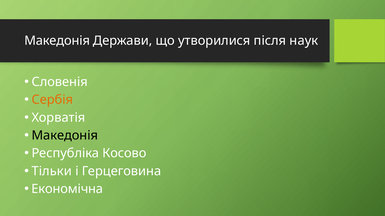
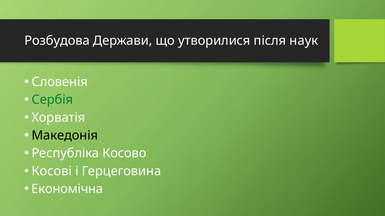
Македонія at (57, 41): Македонія -> Розбудова
Сербія colour: orange -> green
Тільки: Тільки -> Косові
